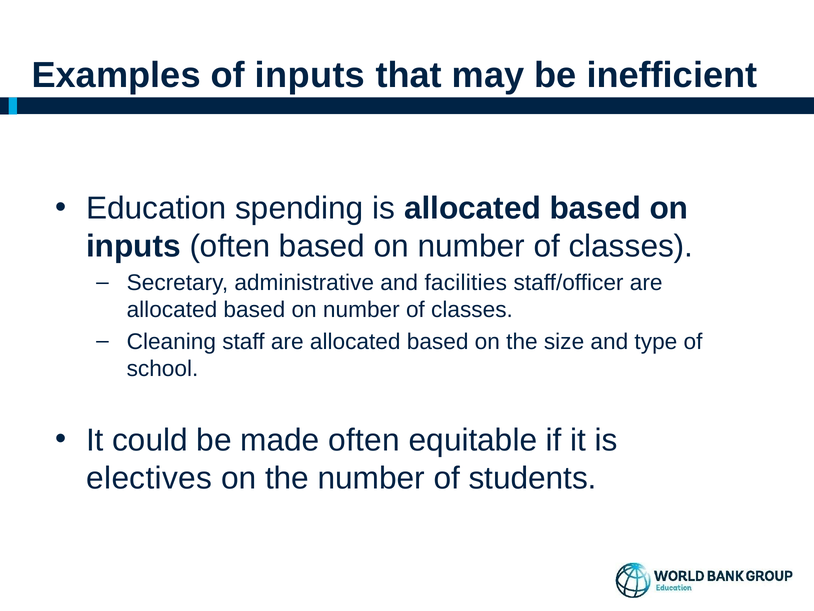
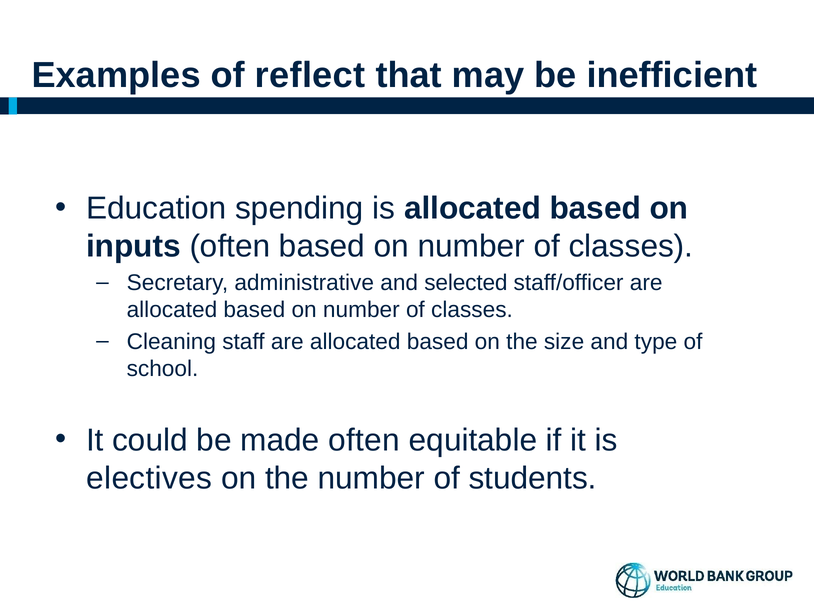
of inputs: inputs -> reflect
facilities: facilities -> selected
